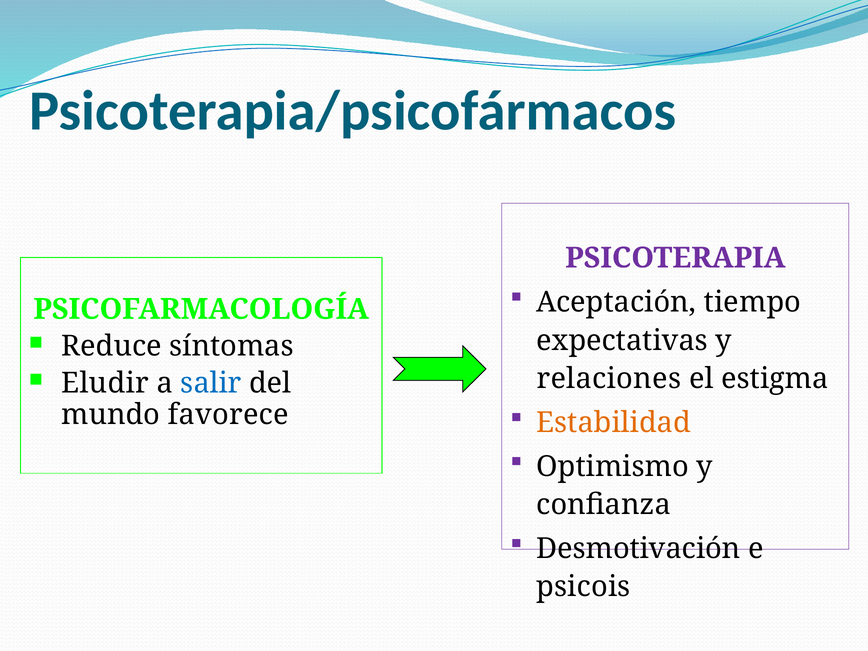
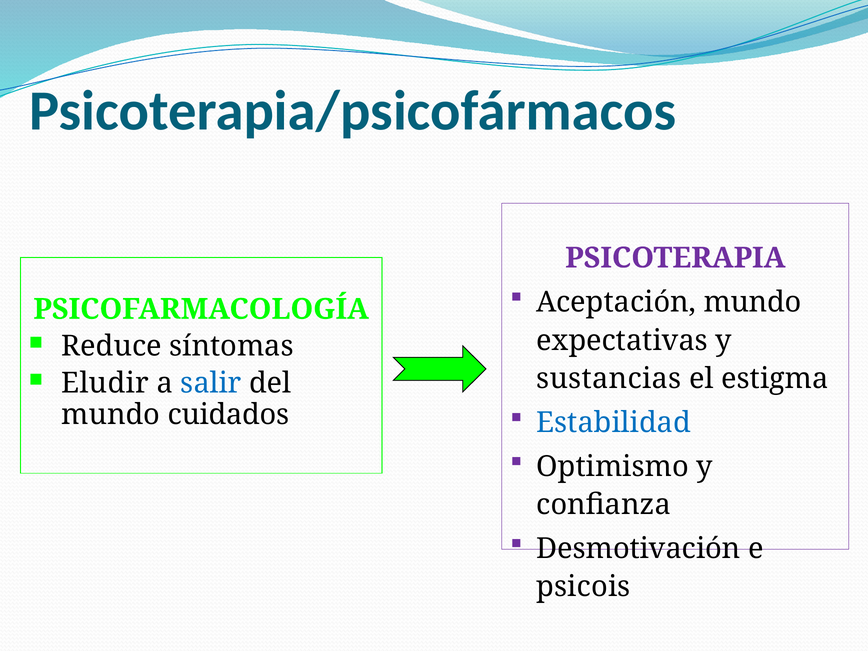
Aceptación tiempo: tiempo -> mundo
relaciones: relaciones -> sustancias
favorece: favorece -> cuidados
Estabilidad colour: orange -> blue
